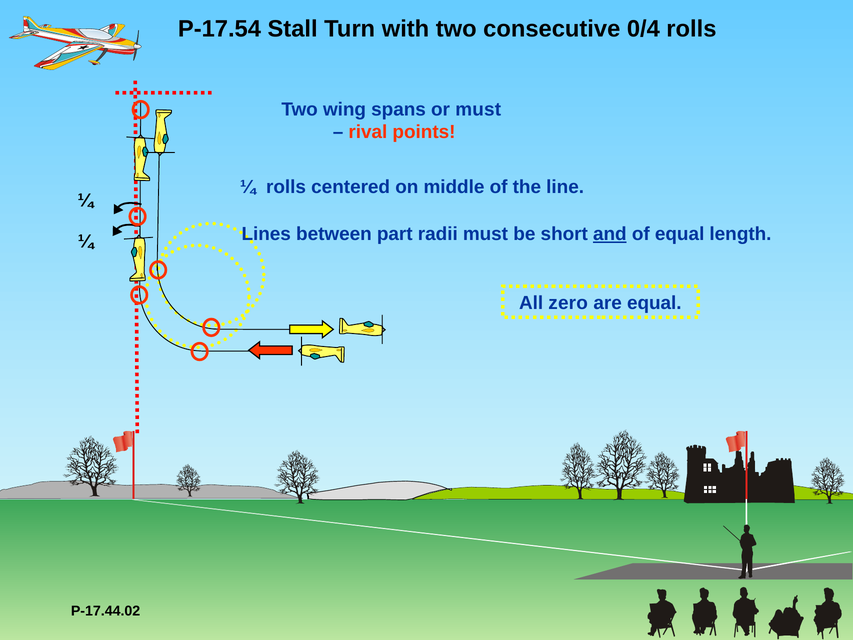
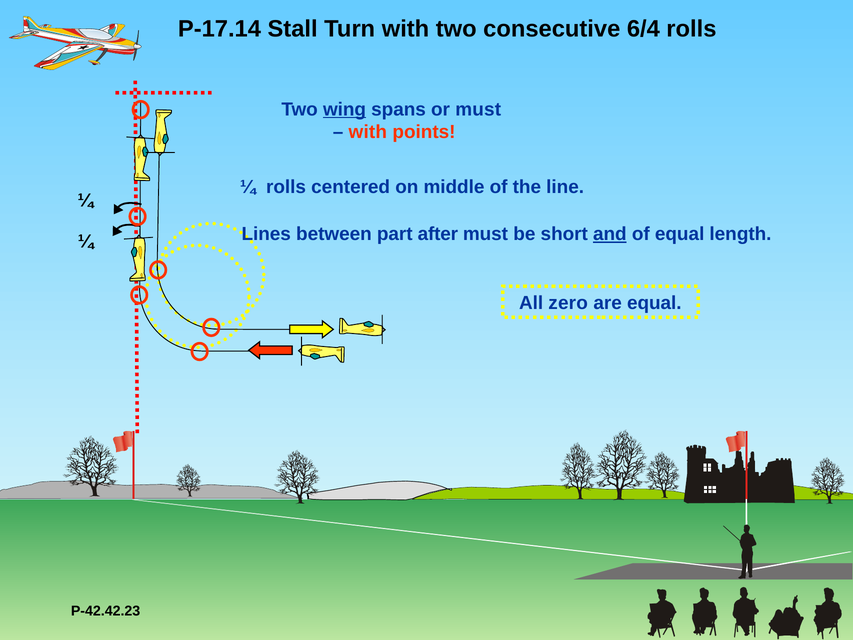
P-17.54: P-17.54 -> P-17.14
0/4: 0/4 -> 6/4
wing underline: none -> present
rival at (368, 132): rival -> with
radii: radii -> after
P-17.44.02: P-17.44.02 -> P-42.42.23
